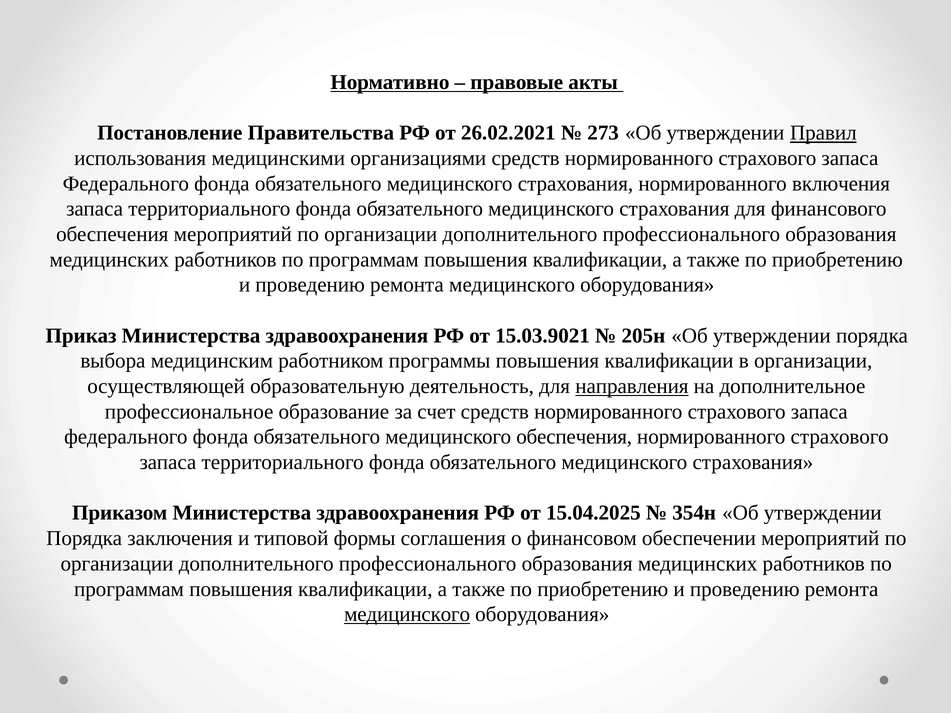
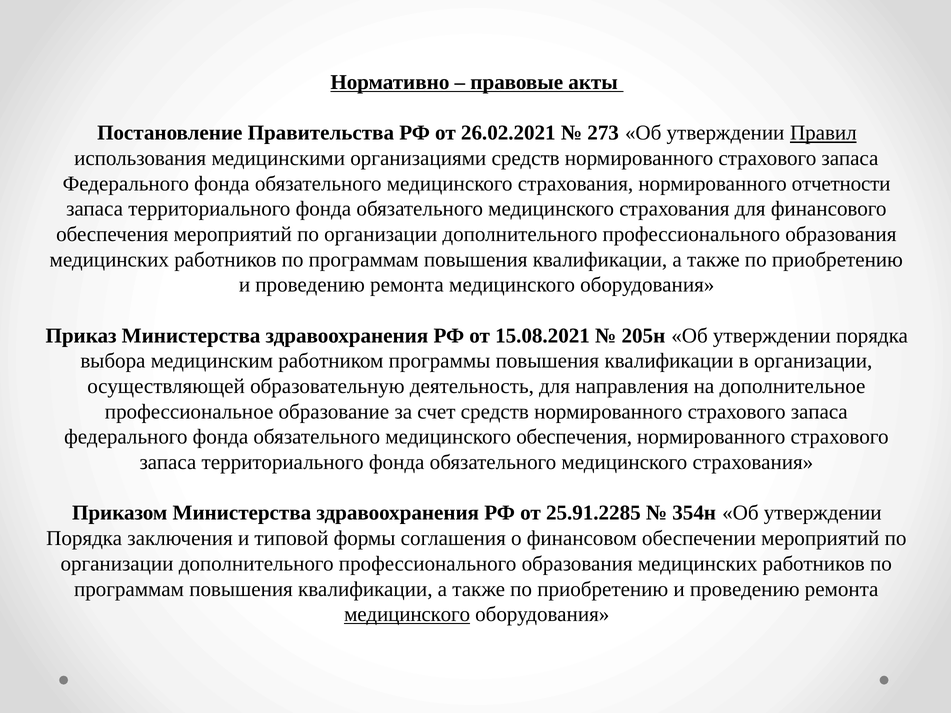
включения: включения -> отчетности
15.03.9021: 15.03.9021 -> 15.08.2021
направления underline: present -> none
15.04.2025: 15.04.2025 -> 25.91.2285
